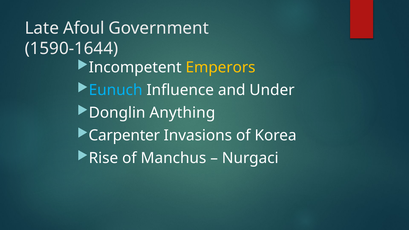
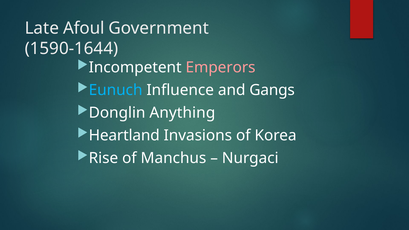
Emperors colour: yellow -> pink
Under: Under -> Gangs
Carpenter: Carpenter -> Heartland
